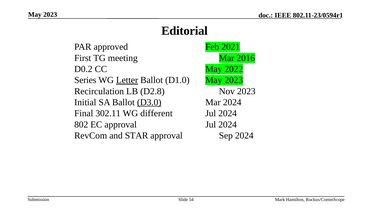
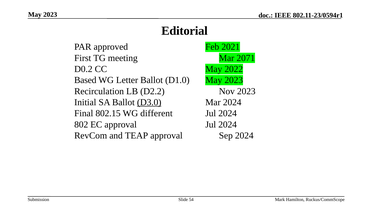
2016: 2016 -> 2071
Series: Series -> Based
Letter underline: present -> none
D2.8: D2.8 -> D2.2
302.11: 302.11 -> 802.15
STAR: STAR -> TEAP
